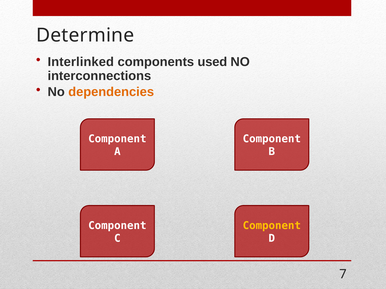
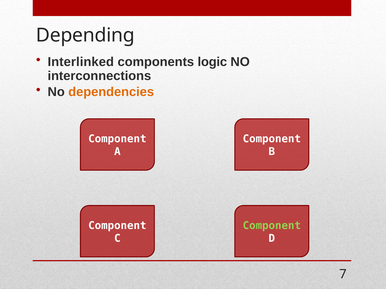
Determine: Determine -> Depending
used: used -> logic
Component at (272, 226) colour: yellow -> light green
